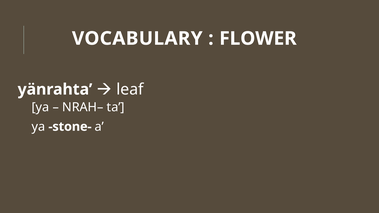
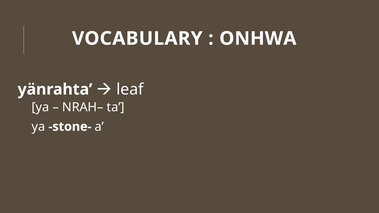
FLOWER: FLOWER -> ONHWA
